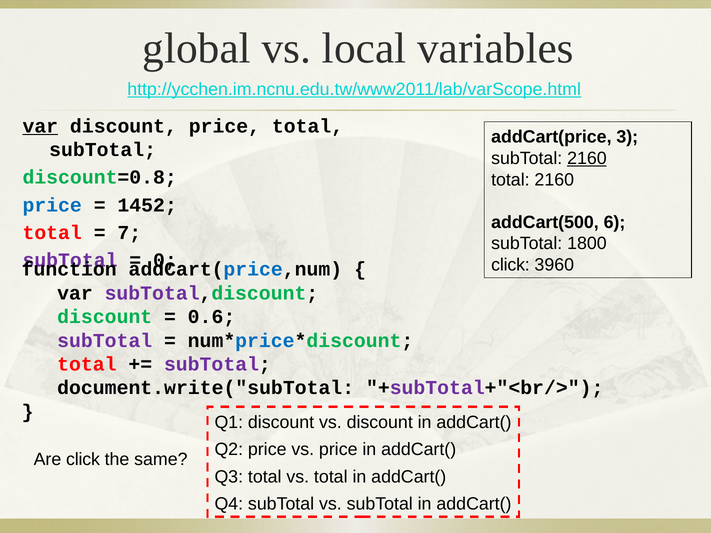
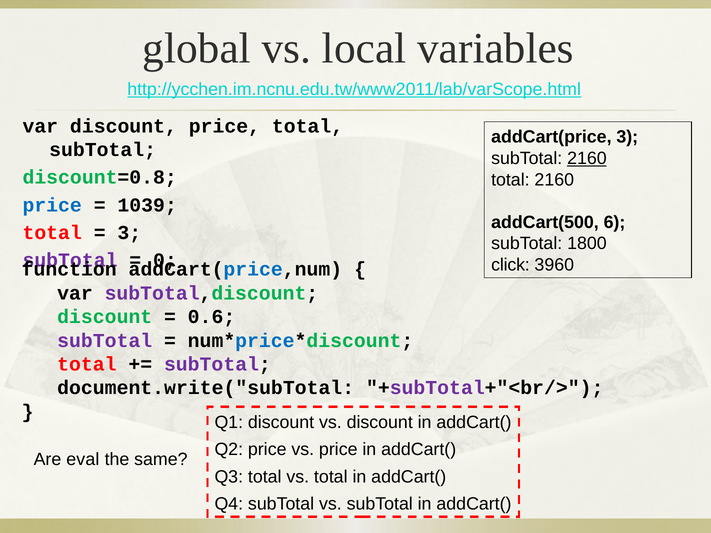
var at (40, 126) underline: present -> none
1452: 1452 -> 1039
7 at (129, 233): 7 -> 3
Are click: click -> eval
